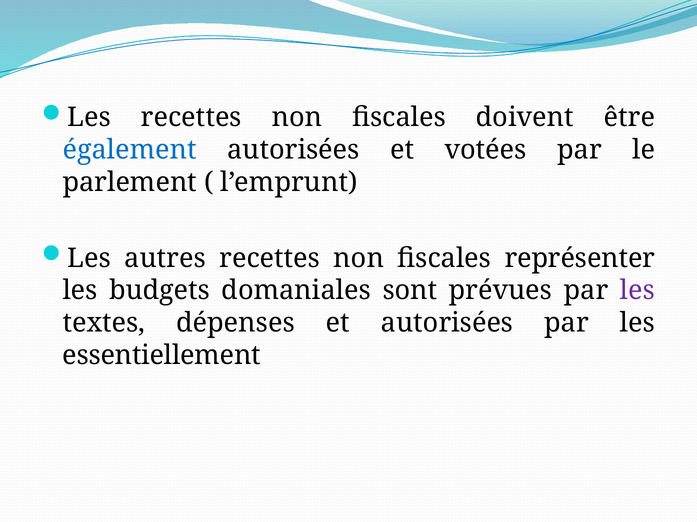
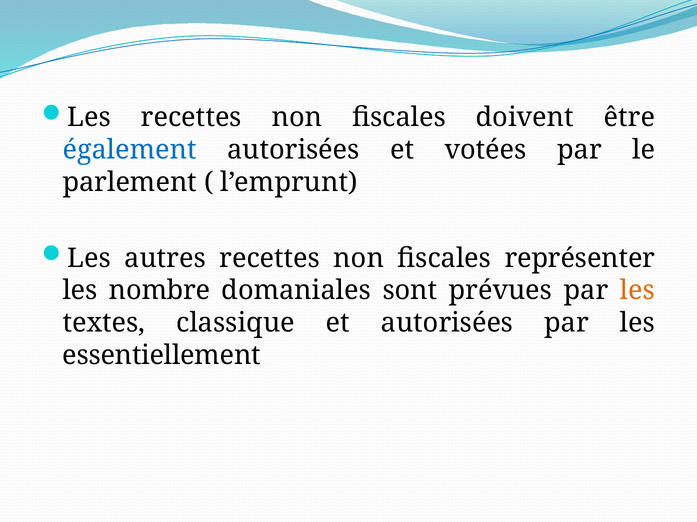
budgets: budgets -> nombre
les at (637, 291) colour: purple -> orange
dépenses: dépenses -> classique
